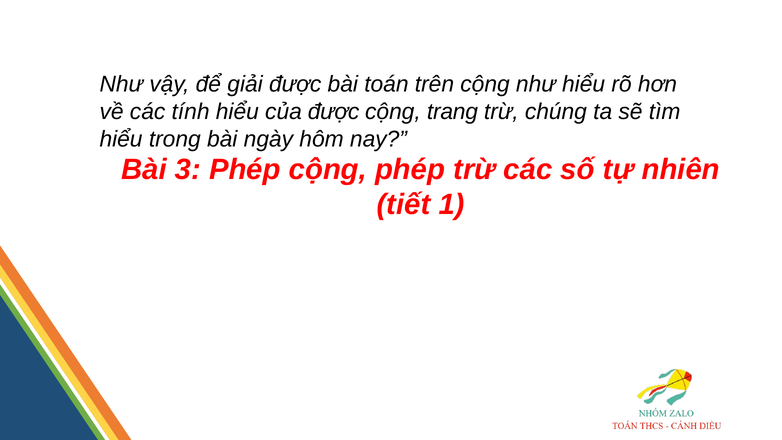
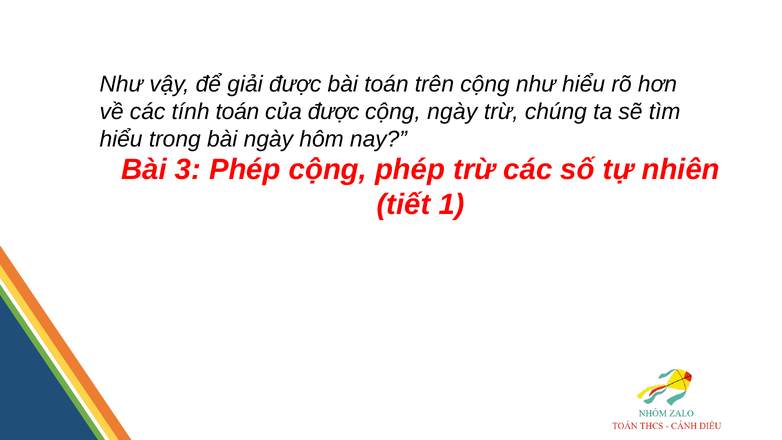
tính hiểu: hiểu -> toán
cộng trang: trang -> ngày
